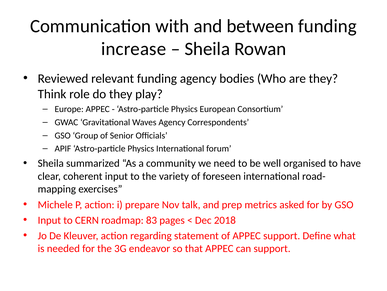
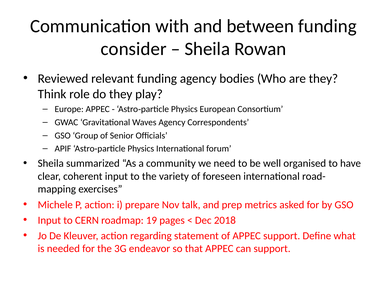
increase: increase -> consider
83: 83 -> 19
